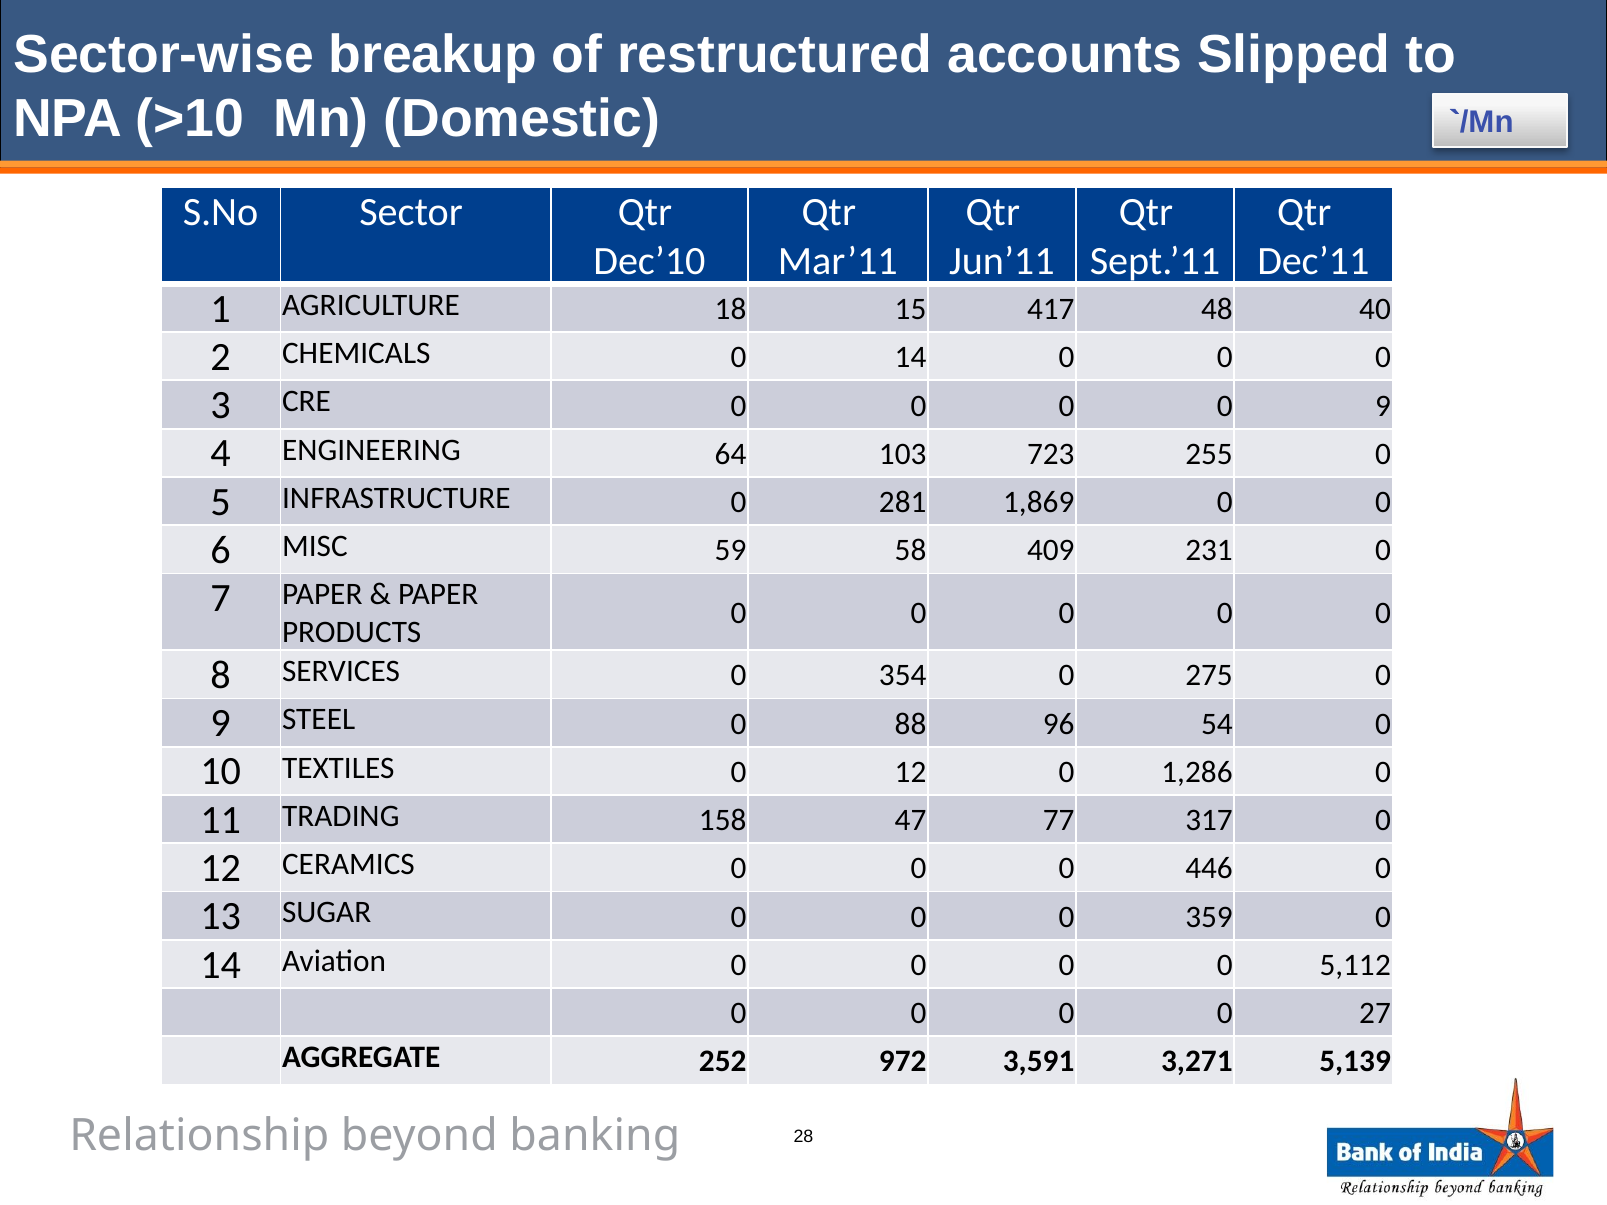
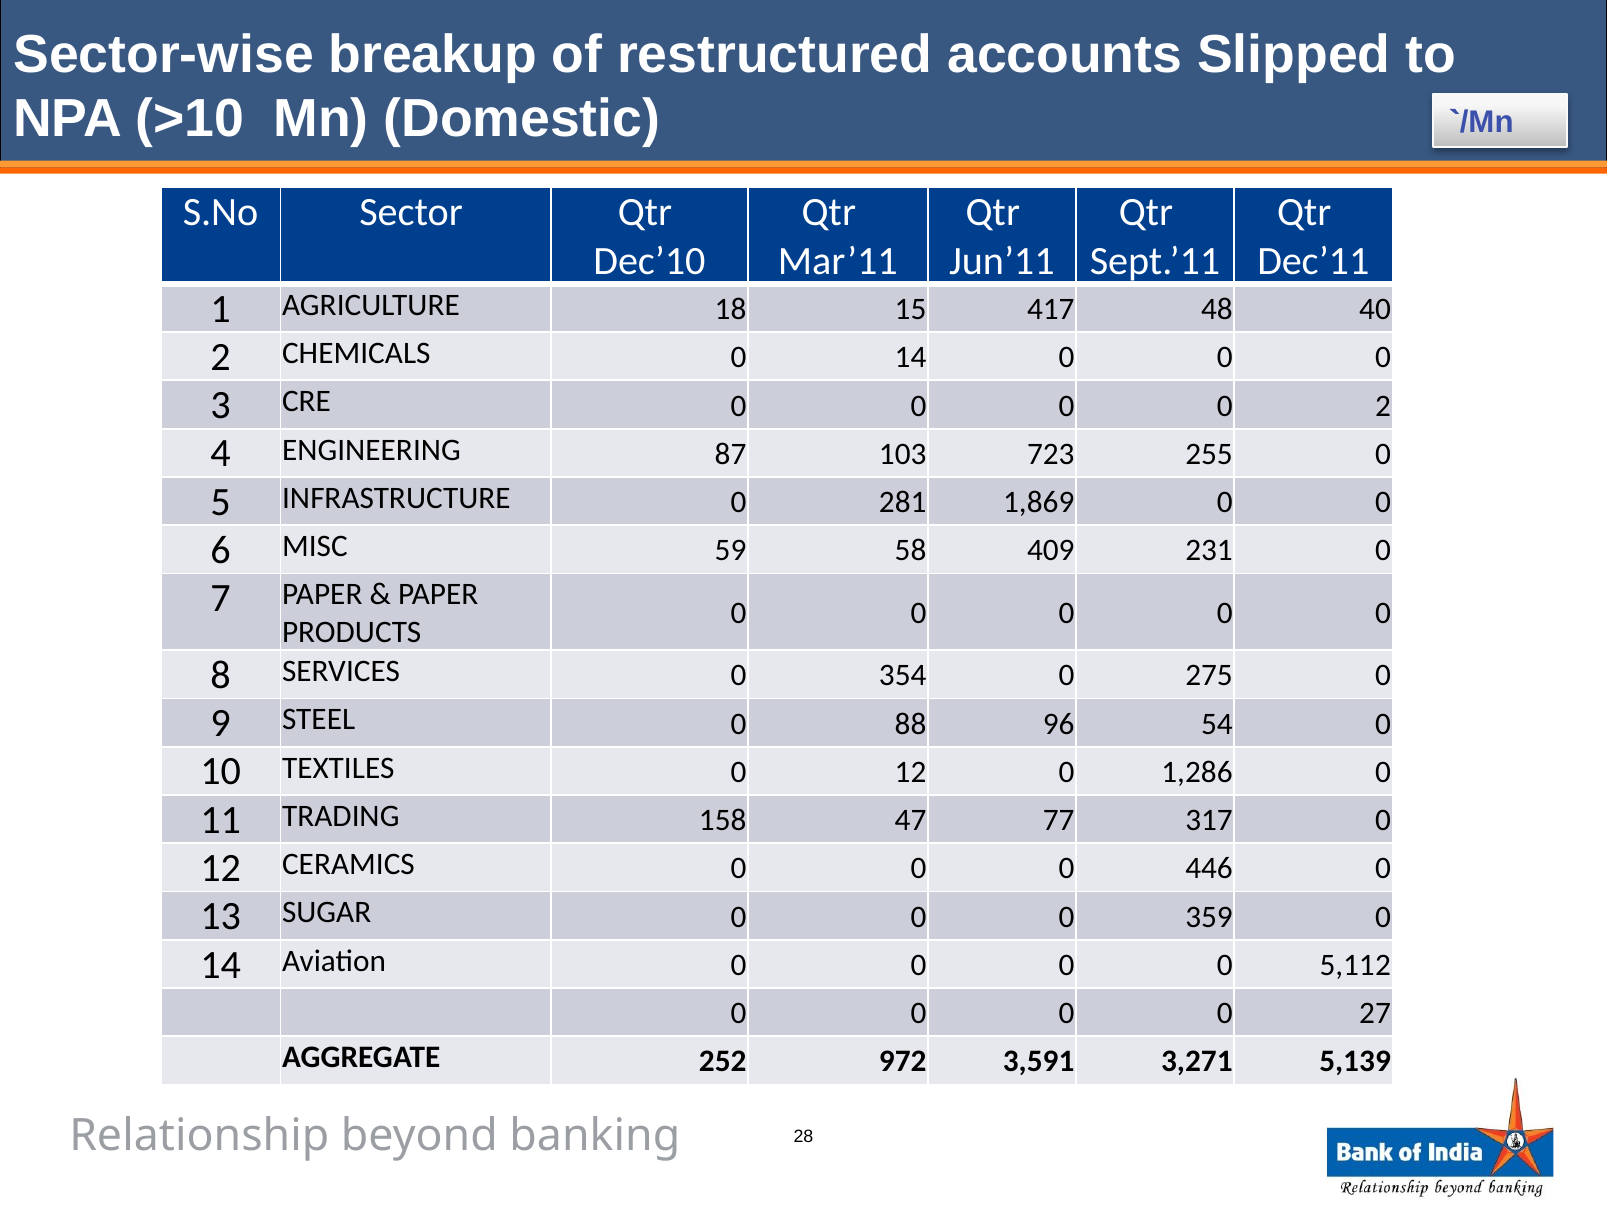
0 0 9: 9 -> 2
64: 64 -> 87
